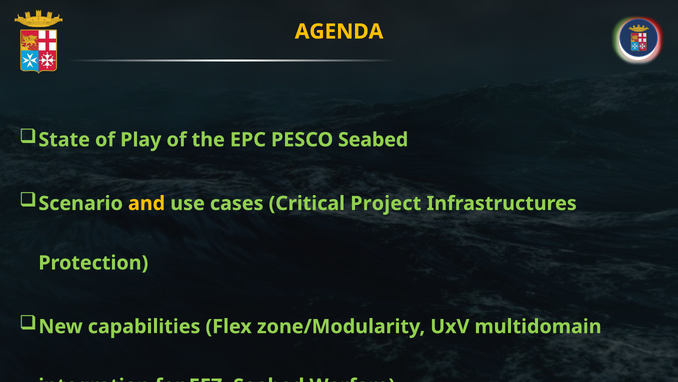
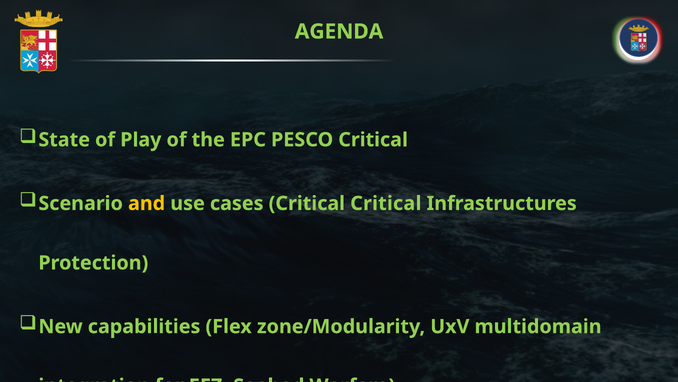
AGENDA colour: yellow -> light green
PESCO Seabed: Seabed -> Critical
Critical Project: Project -> Critical
